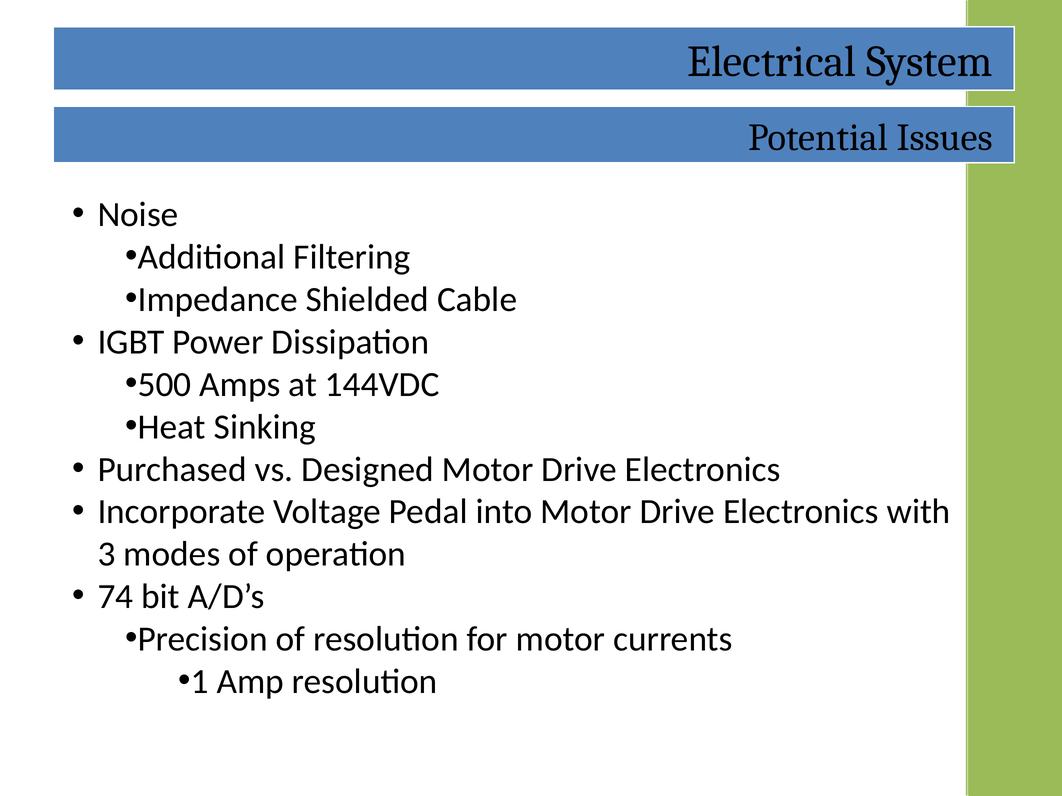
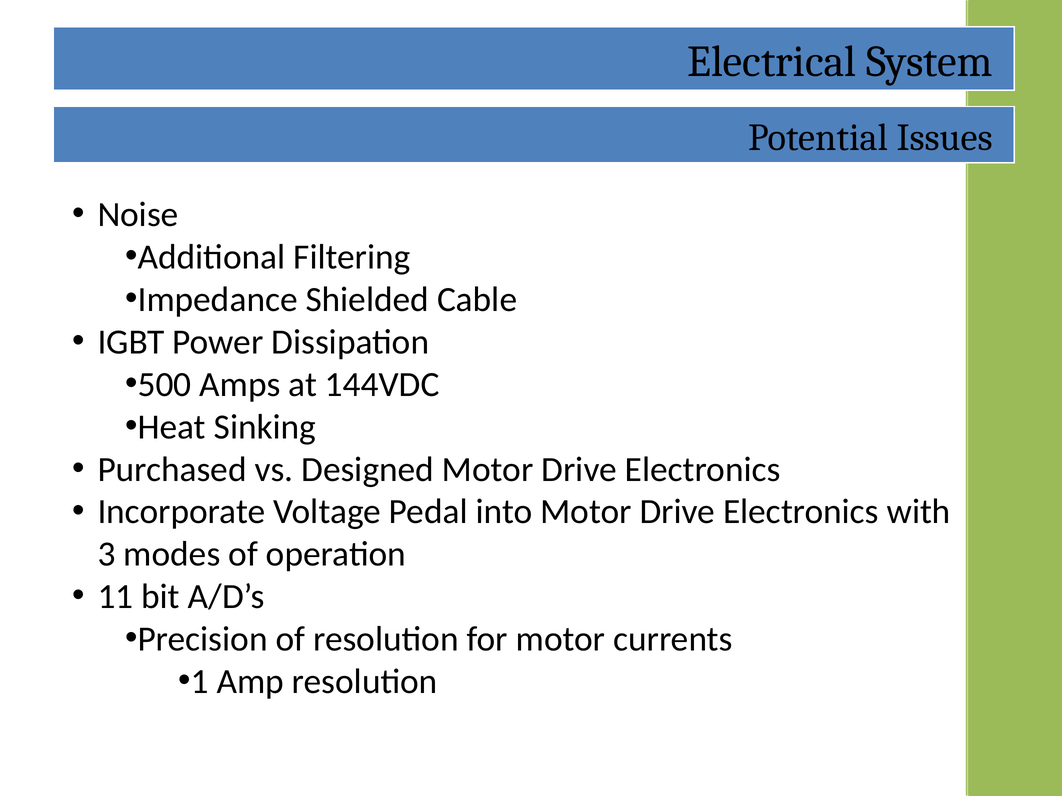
74: 74 -> 11
